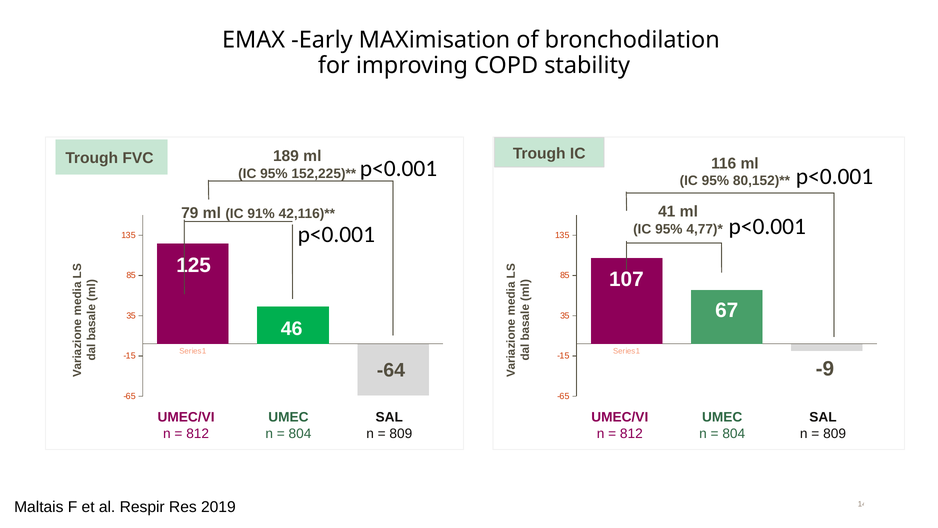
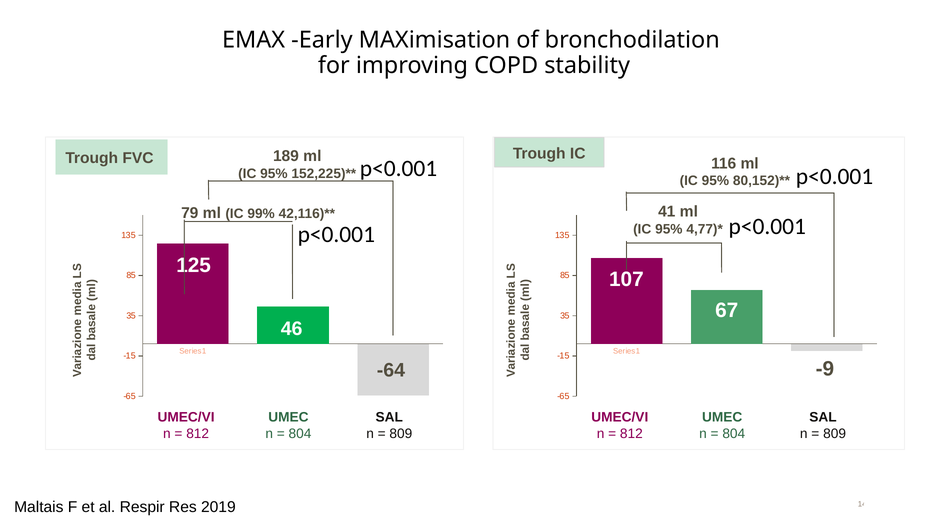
91%: 91% -> 99%
